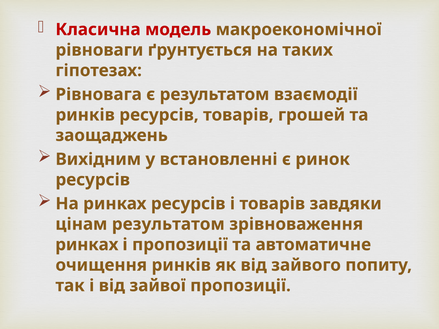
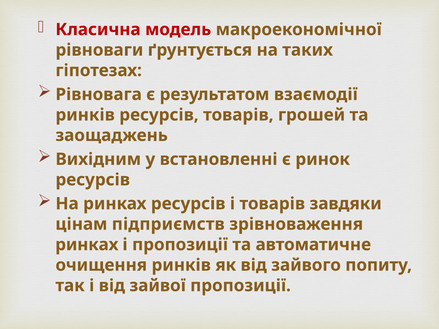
цінам результатом: результатом -> підприємств
